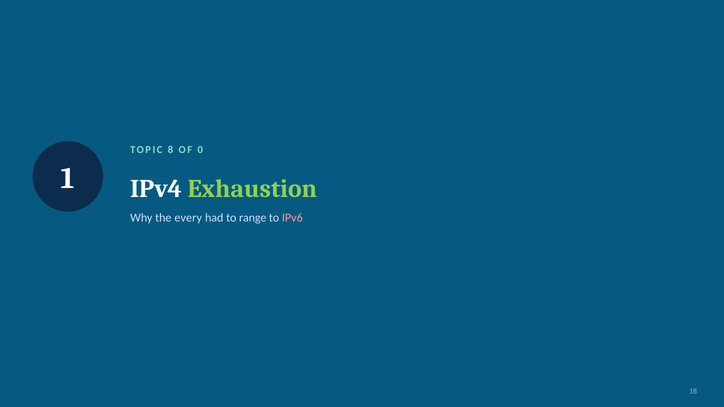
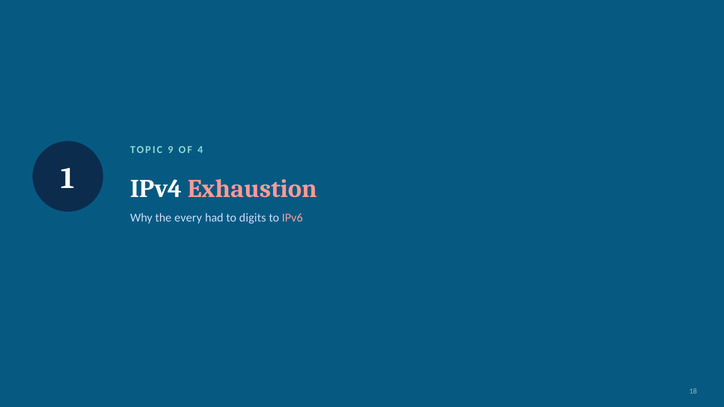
8: 8 -> 9
0: 0 -> 4
Exhaustion colour: light green -> pink
range: range -> digits
